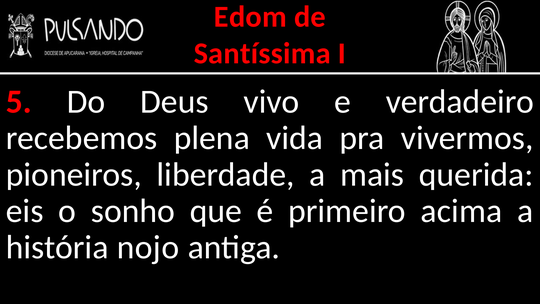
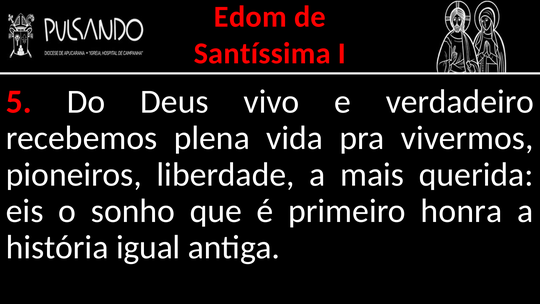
acima: acima -> honra
nojo: nojo -> igual
